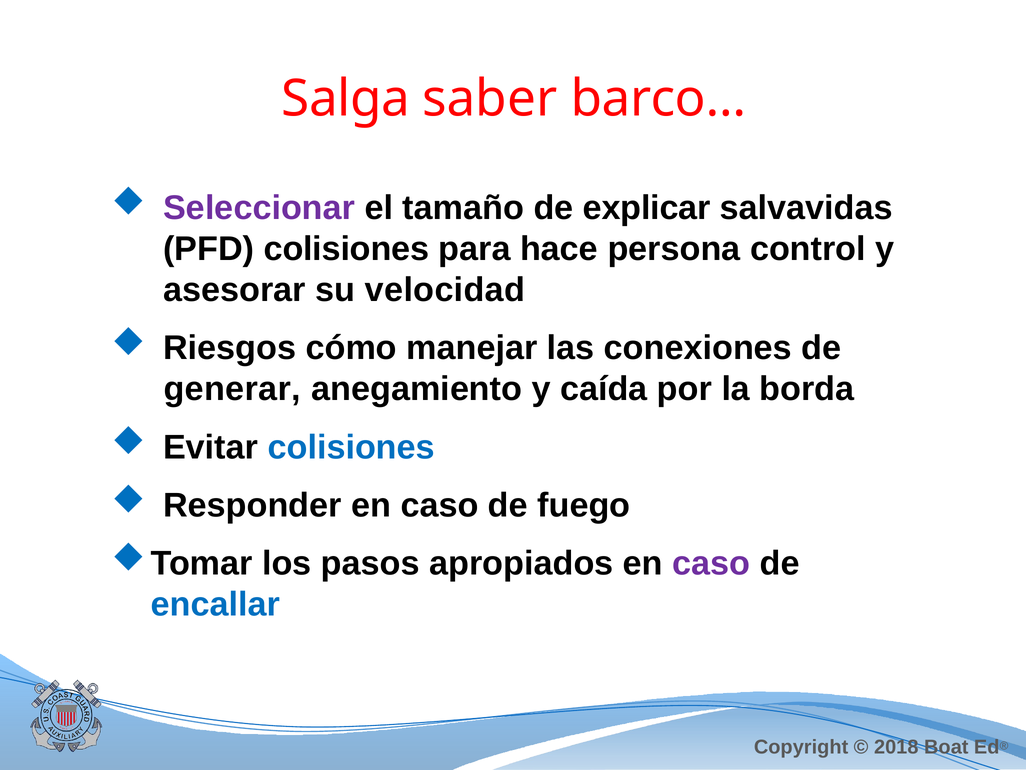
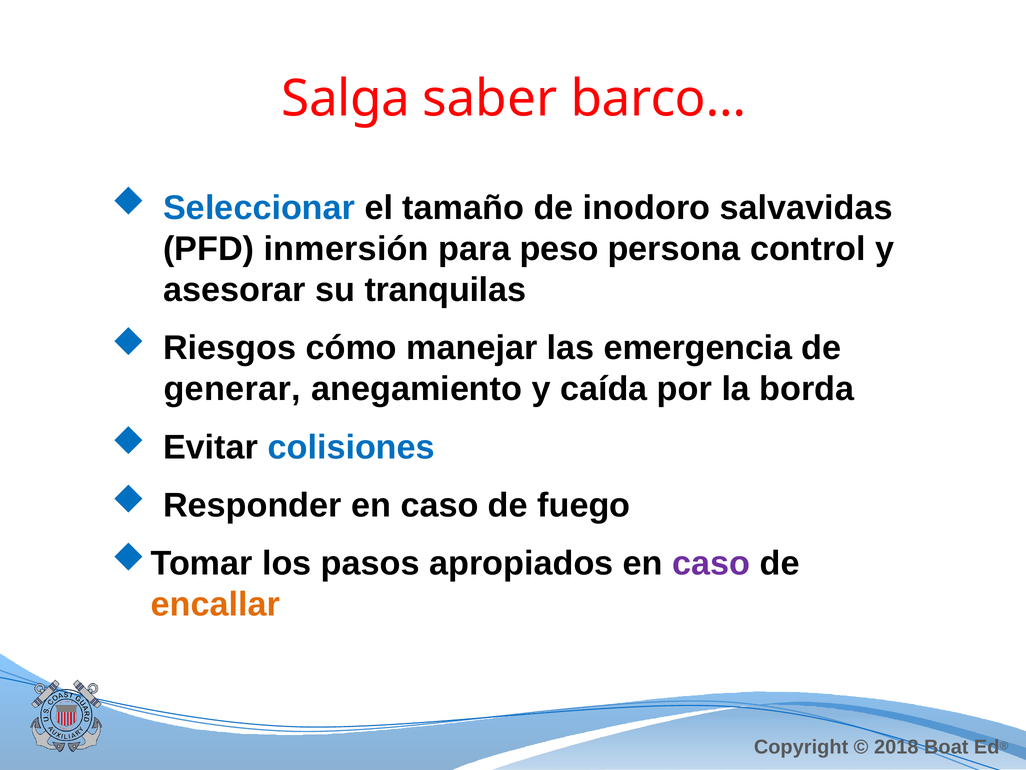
Seleccionar colour: purple -> blue
explicar: explicar -> inodoro
PFD colisiones: colisiones -> inmersión
hace: hace -> peso
velocidad: velocidad -> tranquilas
conexiones: conexiones -> emergencia
encallar colour: blue -> orange
